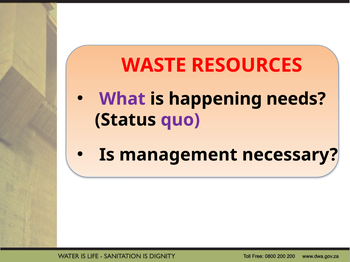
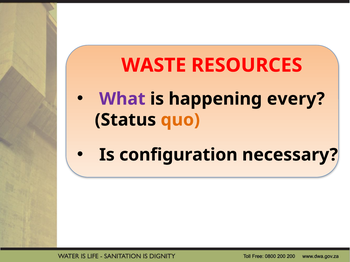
needs: needs -> every
quo colour: purple -> orange
management: management -> configuration
